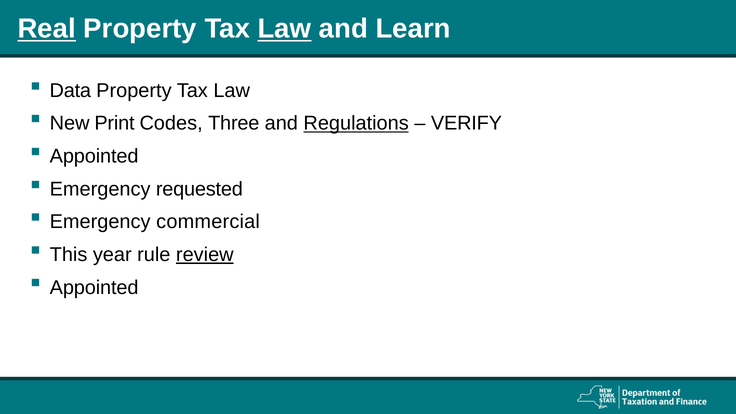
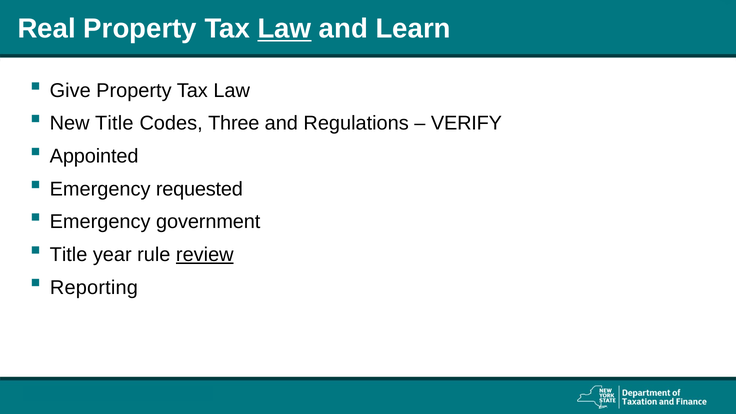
Real underline: present -> none
Data: Data -> Give
New Print: Print -> Title
Regulations underline: present -> none
commercial: commercial -> government
This at (69, 255): This -> Title
Appointed at (94, 287): Appointed -> Reporting
